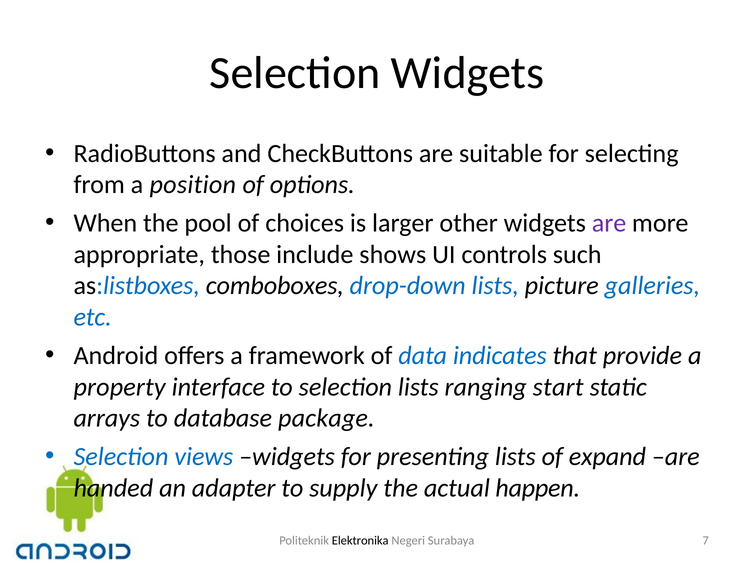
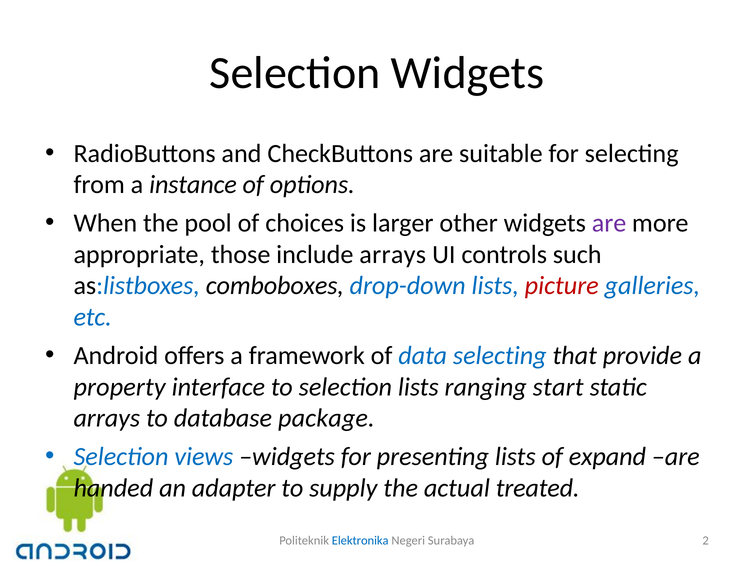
position: position -> instance
include shows: shows -> arrays
picture colour: black -> red
data indicates: indicates -> selecting
happen: happen -> treated
Elektronika colour: black -> blue
7: 7 -> 2
